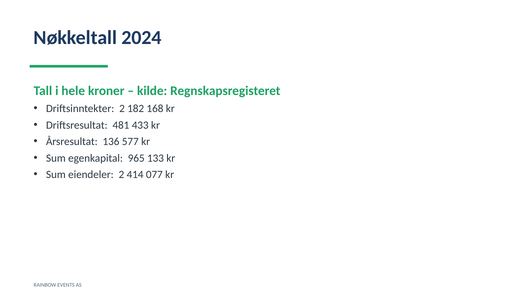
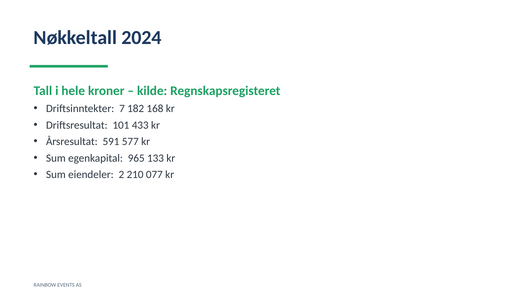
Driftsinntekter 2: 2 -> 7
481: 481 -> 101
136: 136 -> 591
414: 414 -> 210
